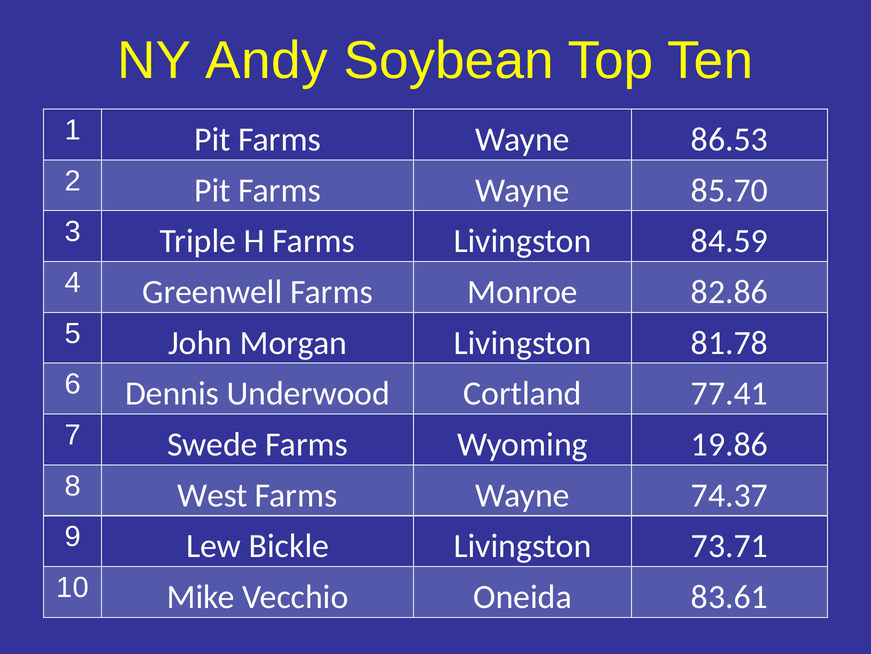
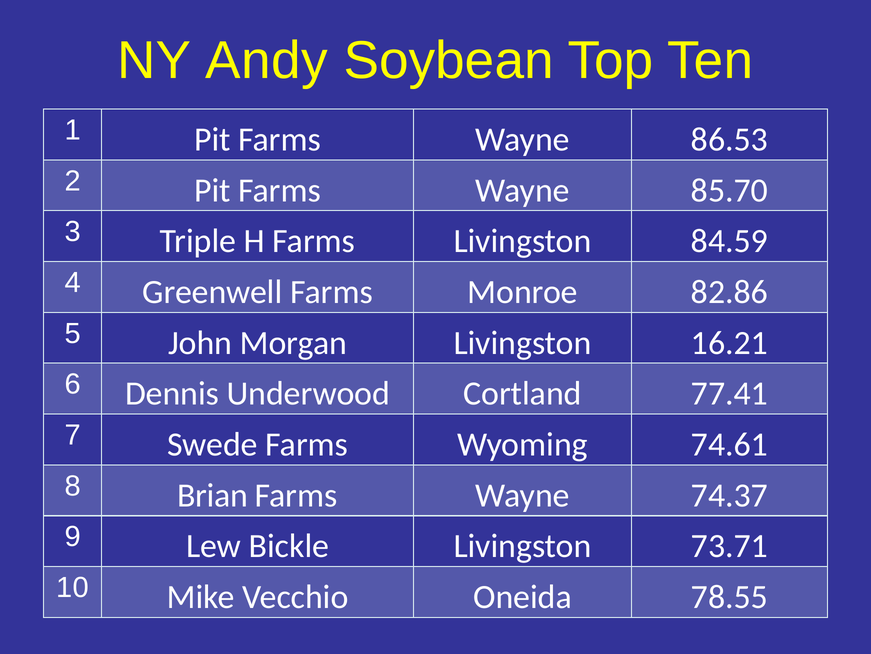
81.78: 81.78 -> 16.21
19.86: 19.86 -> 74.61
West: West -> Brian
83.61: 83.61 -> 78.55
